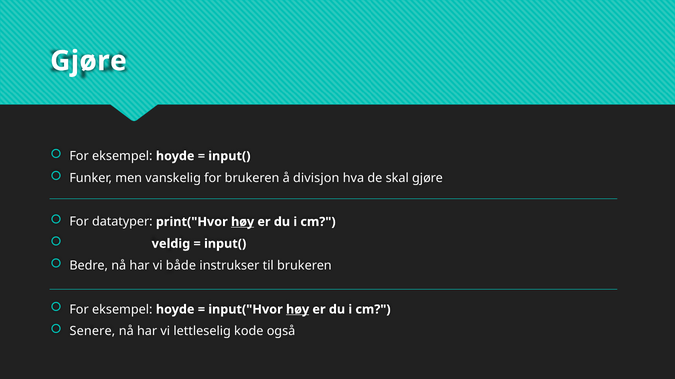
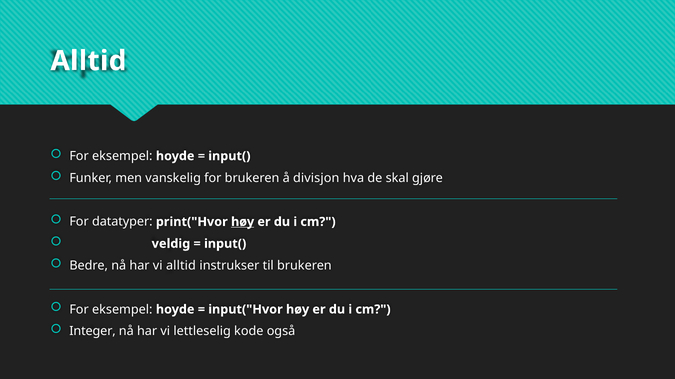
Gjøre at (88, 61): Gjøre -> Alltid
vi både: både -> alltid
høy at (298, 310) underline: present -> none
Senere: Senere -> Integer
